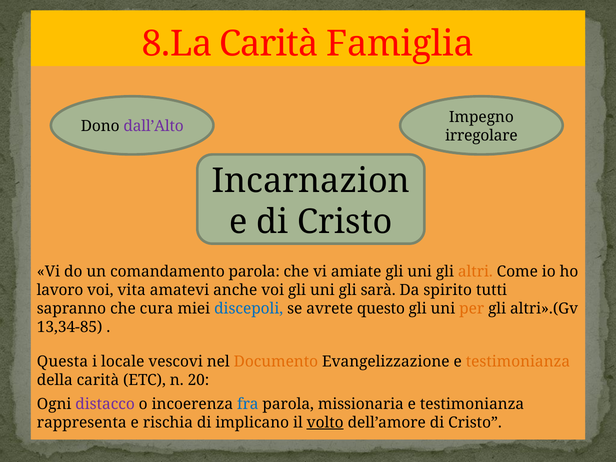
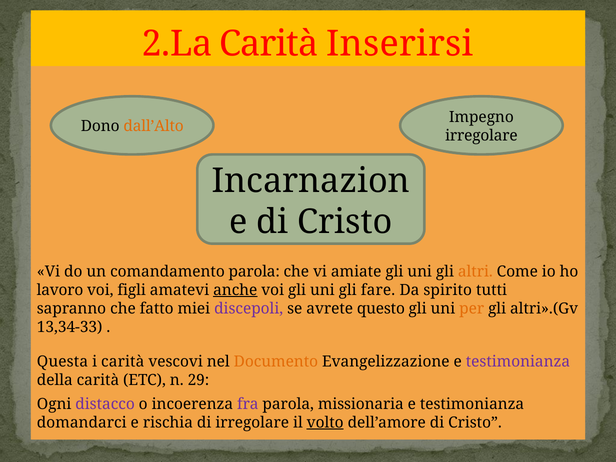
8.La: 8.La -> 2.La
Famiglia: Famiglia -> Inserirsi
dall’Alto colour: purple -> orange
vita: vita -> figli
anche underline: none -> present
sarà: sarà -> fare
cura: cura -> fatto
discepoli colour: blue -> purple
13,34-85: 13,34-85 -> 13,34-33
i locale: locale -> carità
testimonianza at (518, 362) colour: orange -> purple
20: 20 -> 29
fra colour: blue -> purple
rappresenta: rappresenta -> domandarci
di implicano: implicano -> irregolare
